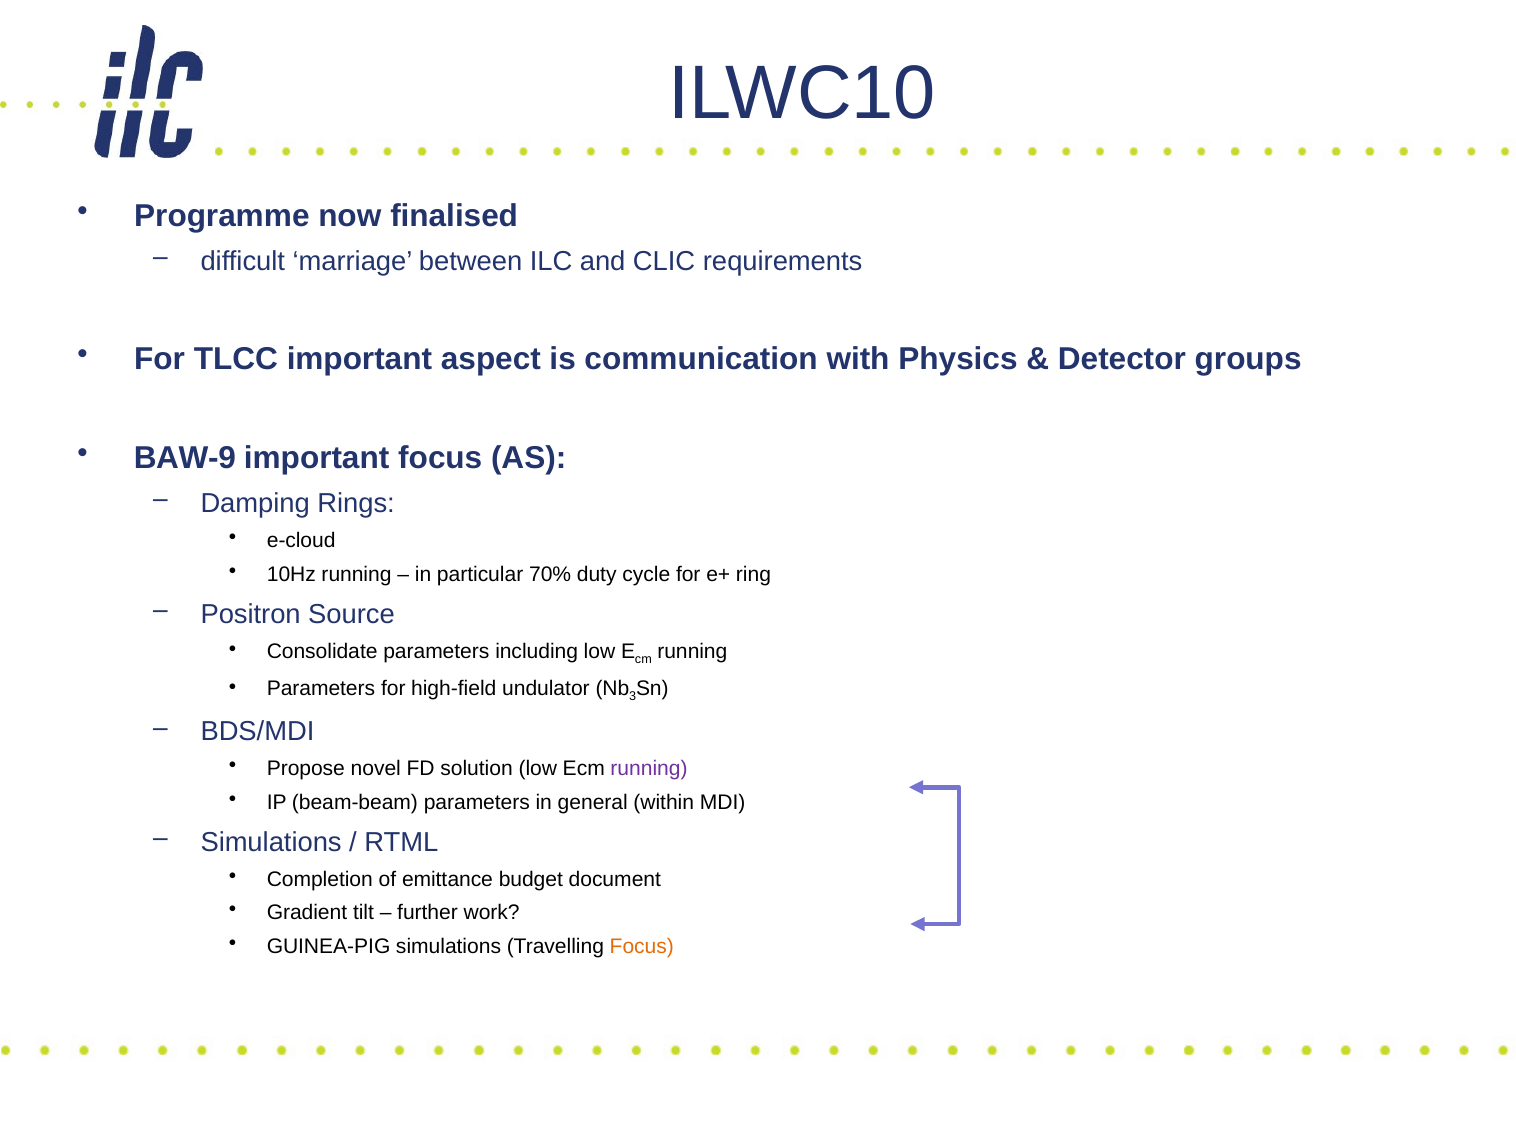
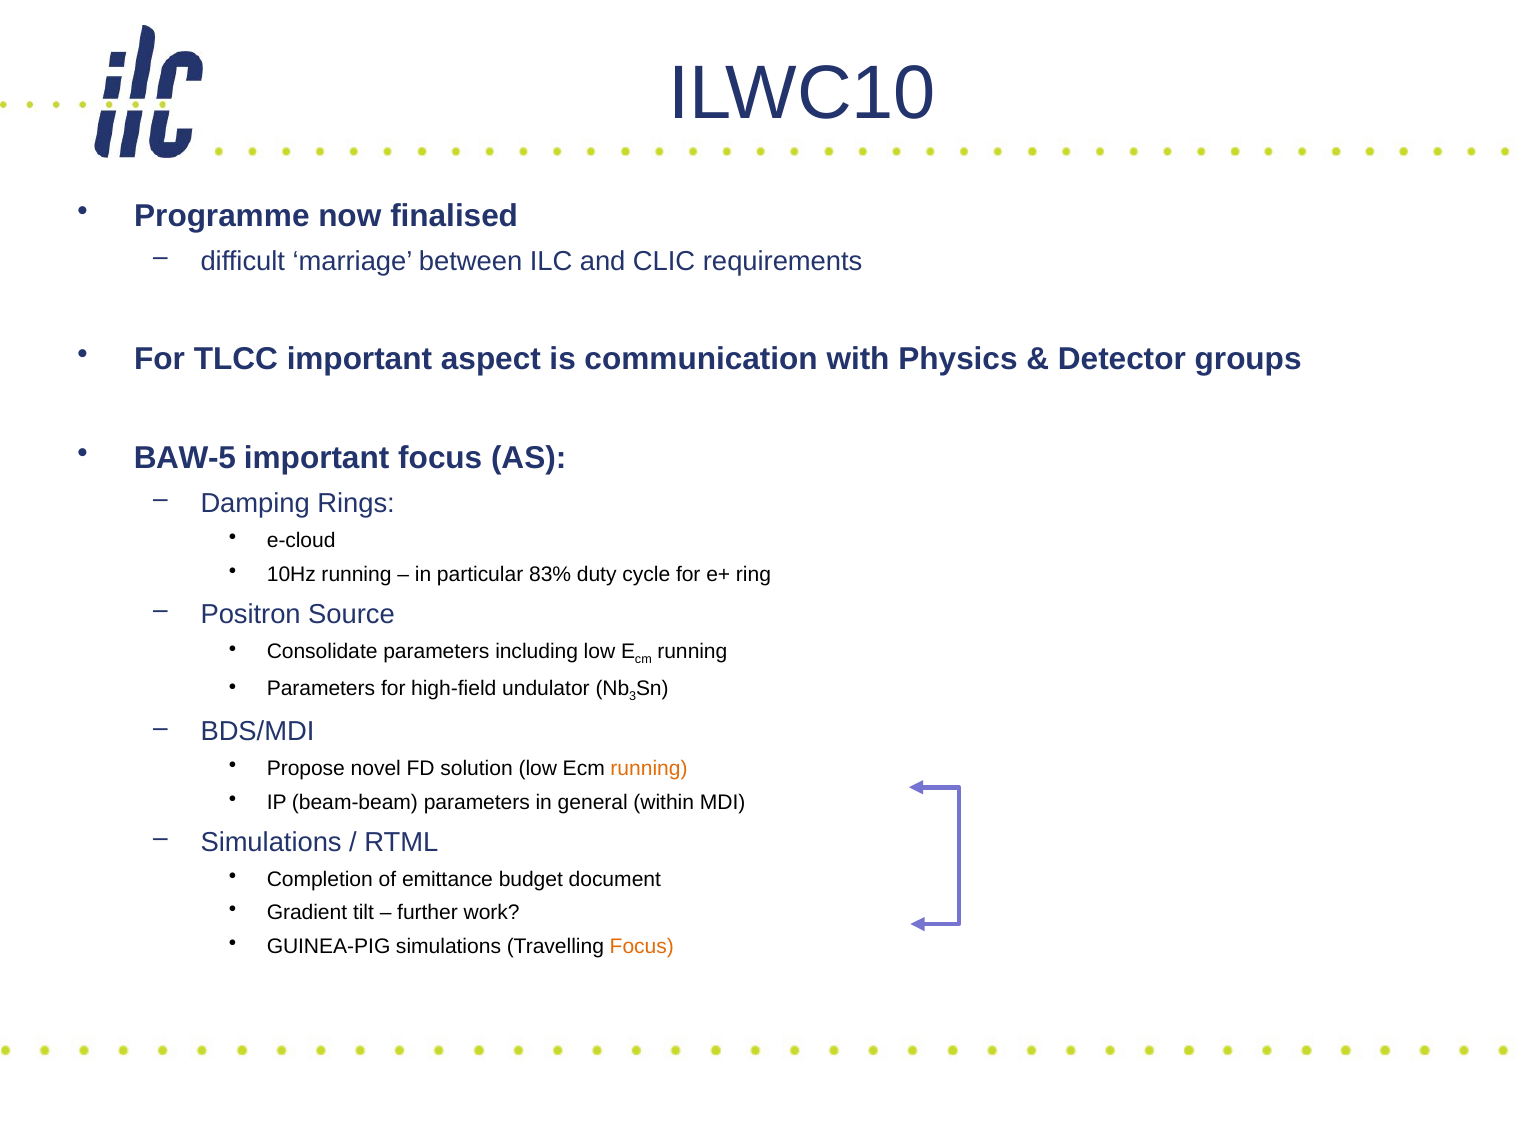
BAW-9: BAW-9 -> BAW-5
70%: 70% -> 83%
running at (649, 769) colour: purple -> orange
